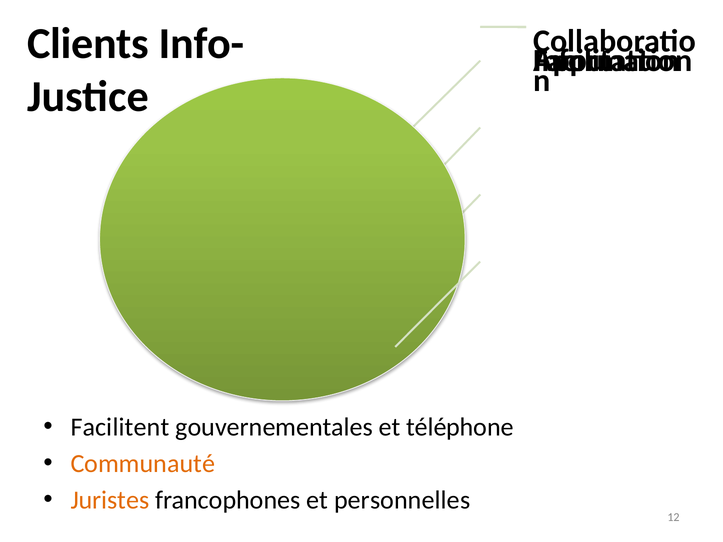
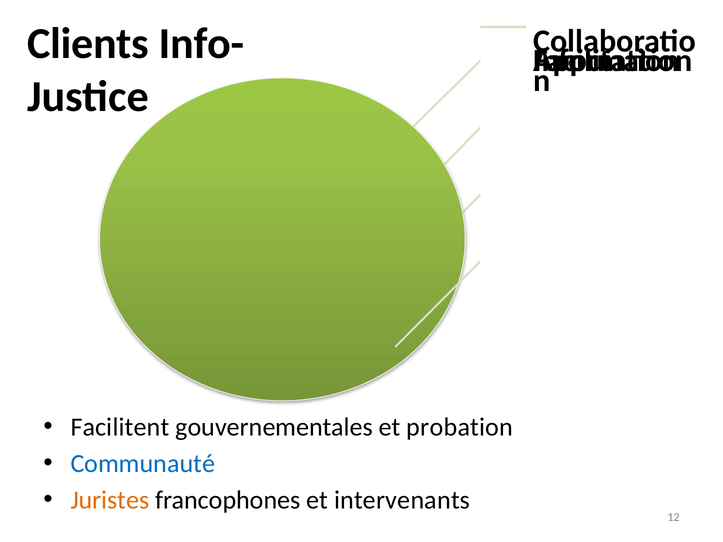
téléphone: téléphone -> probation
Communauté colour: orange -> blue
personnelles: personnelles -> intervenants
